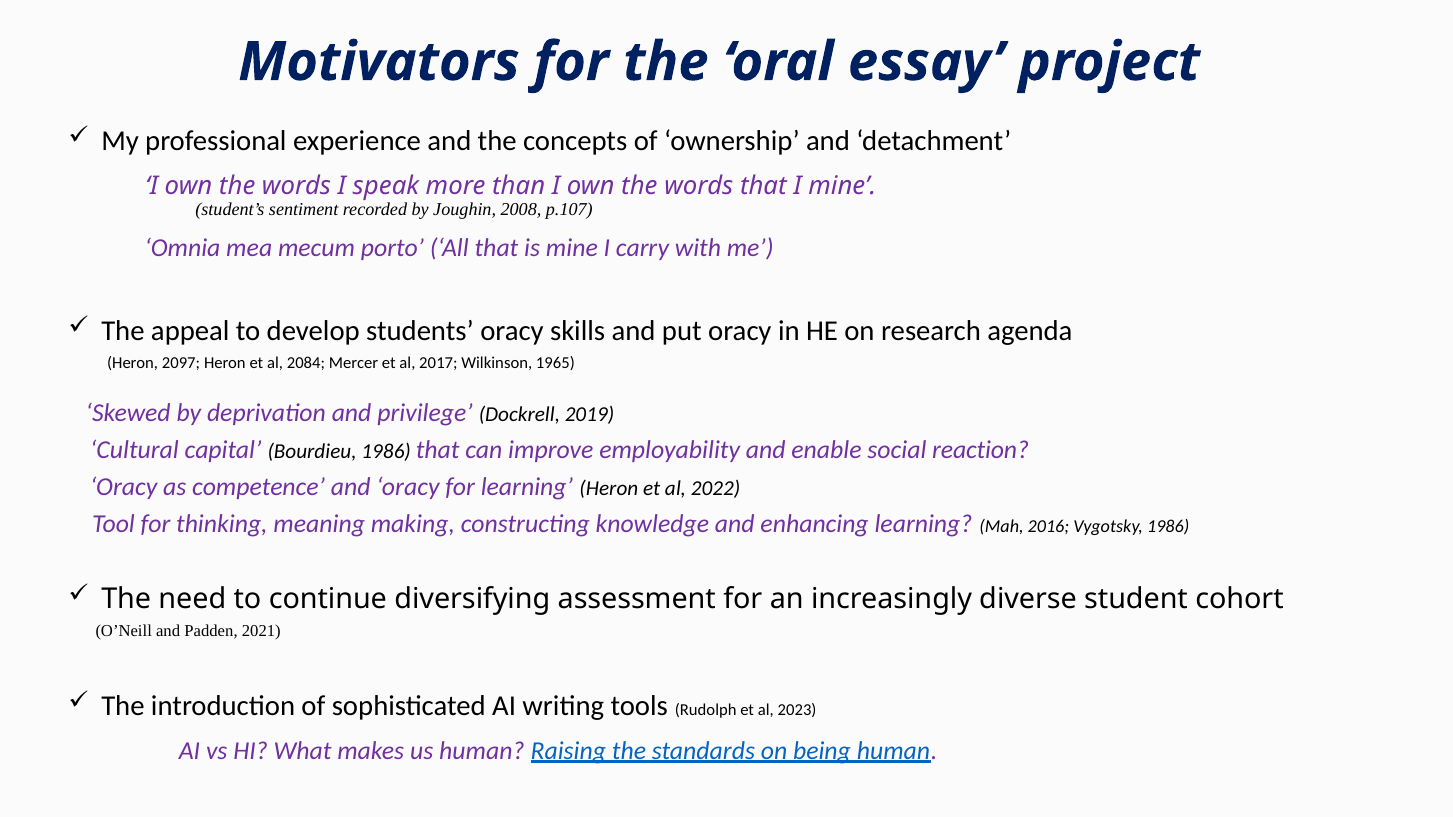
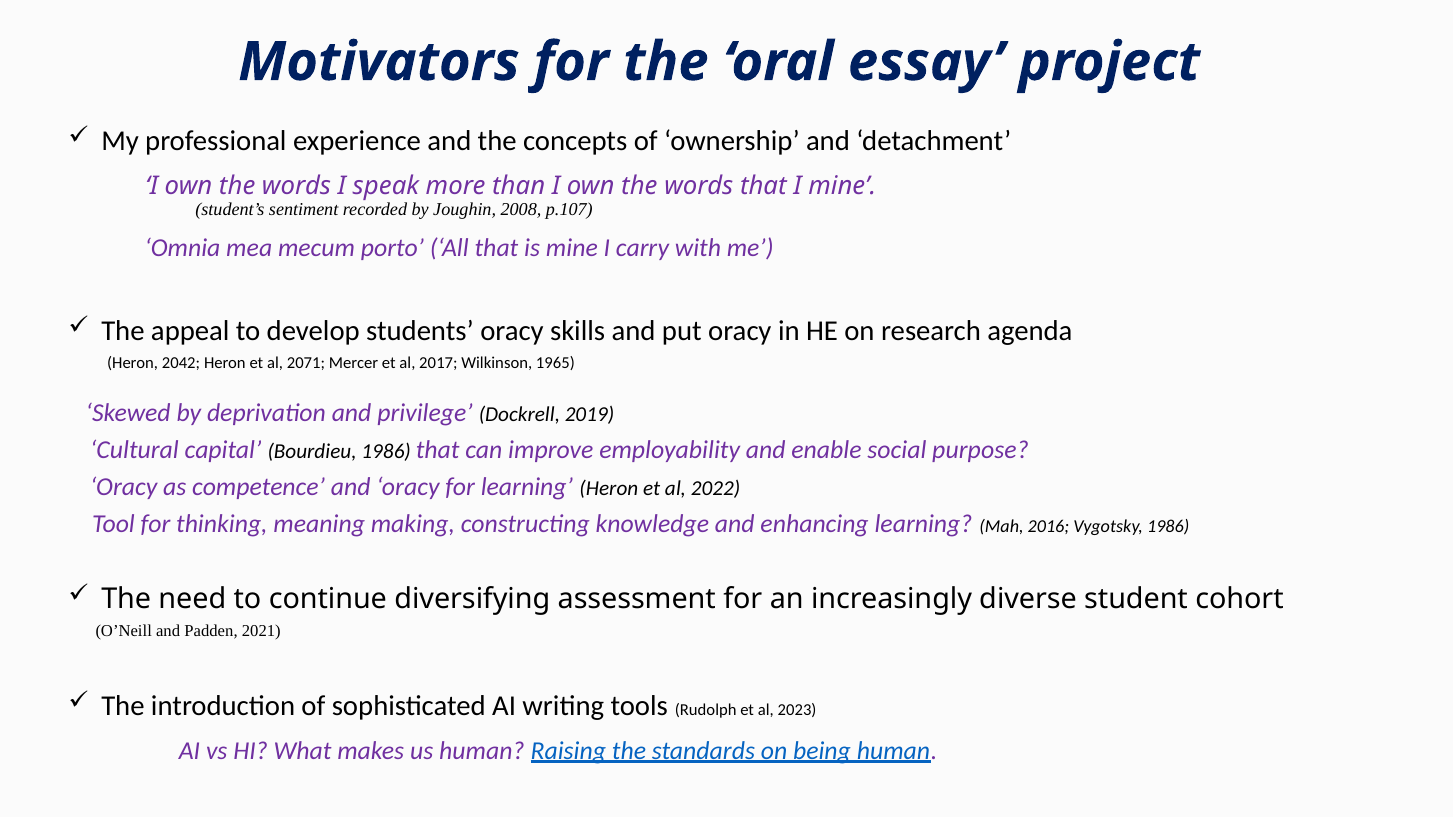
2097: 2097 -> 2042
2084: 2084 -> 2071
reaction: reaction -> purpose
